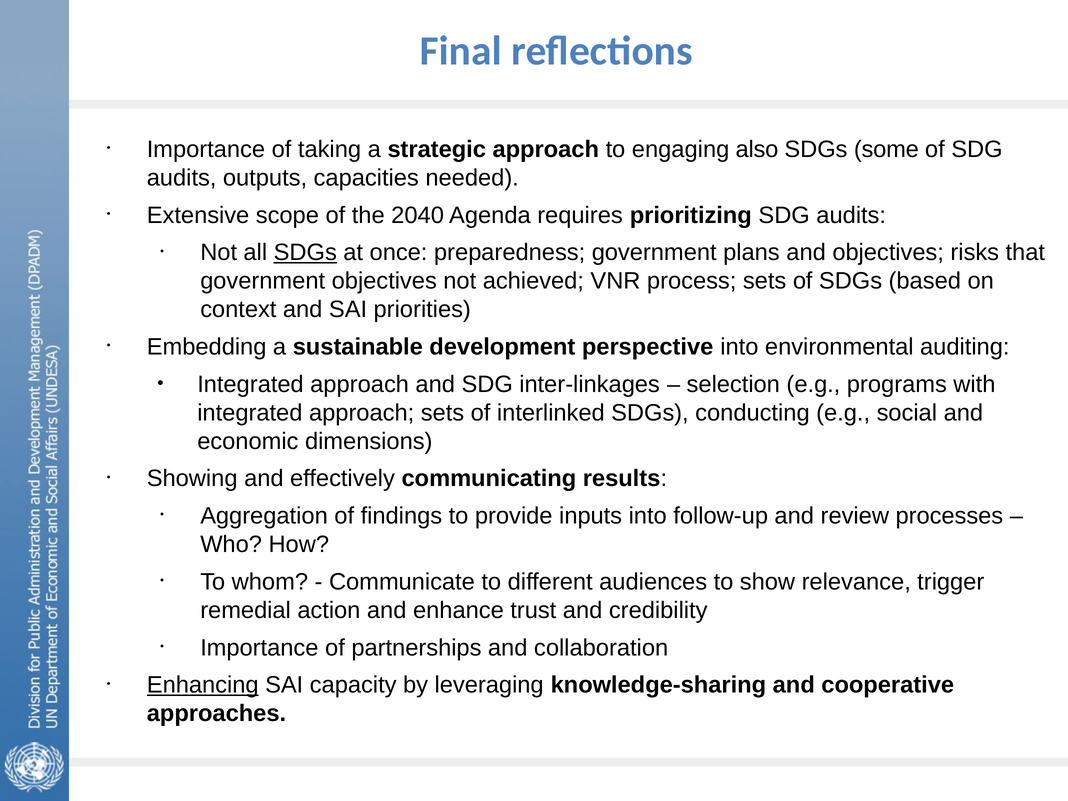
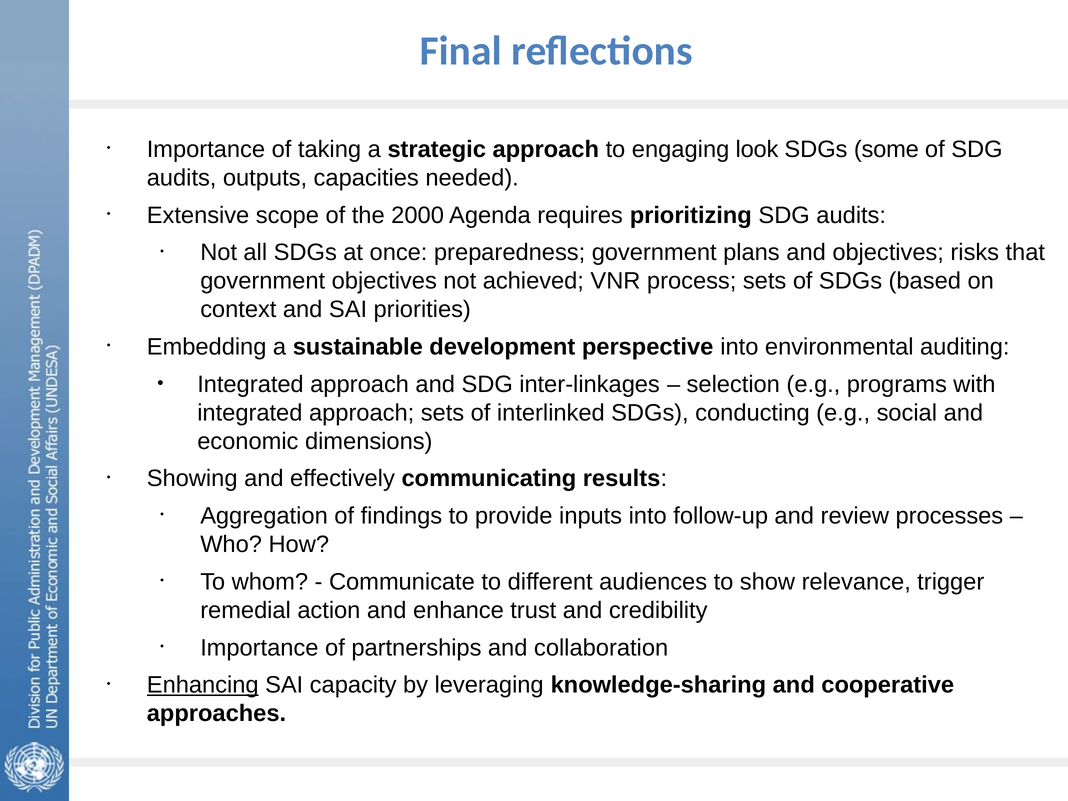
also: also -> look
2040: 2040 -> 2000
SDGs at (305, 253) underline: present -> none
